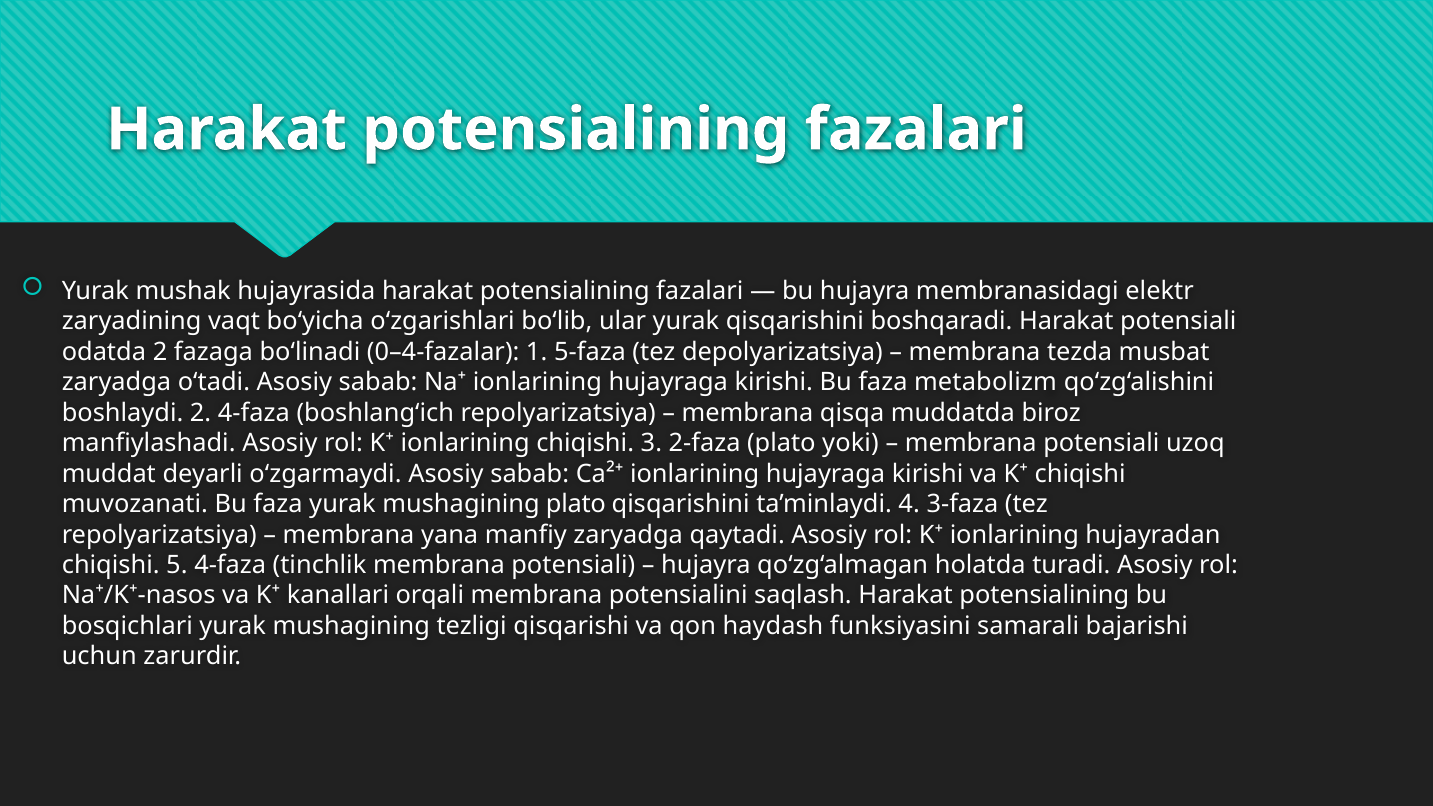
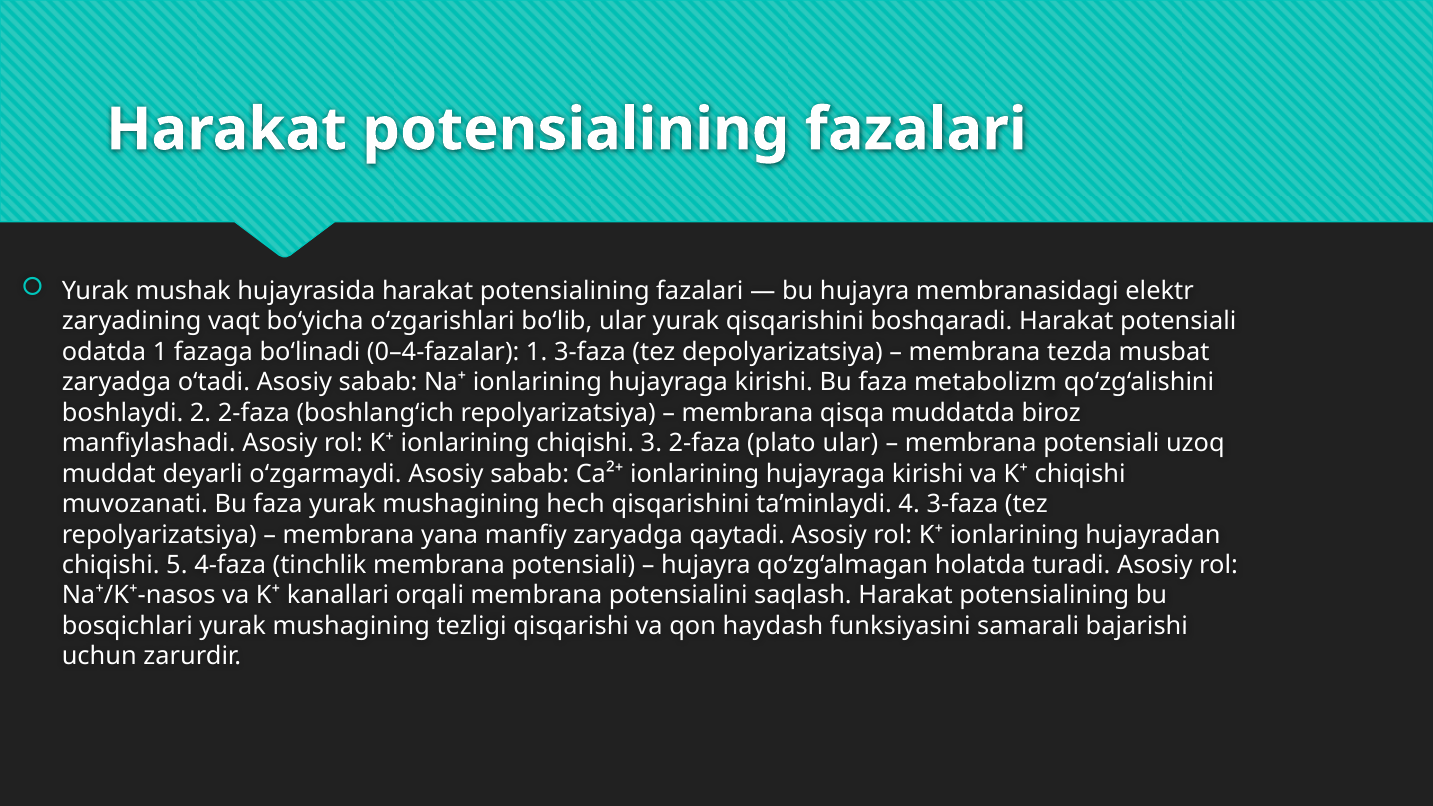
odatda 2: 2 -> 1
1 5-faza: 5-faza -> 3-faza
2 4-faza: 4-faza -> 2-faza
platо yoki: yoki -> ular
mushagining platо: platо -> hech
